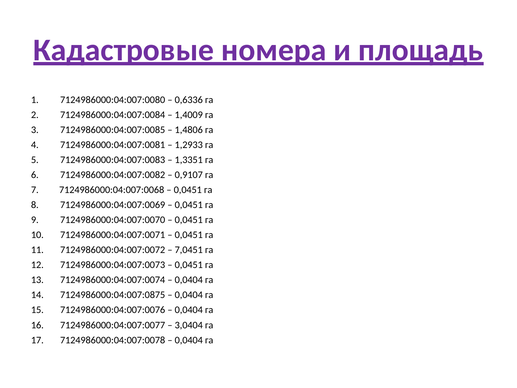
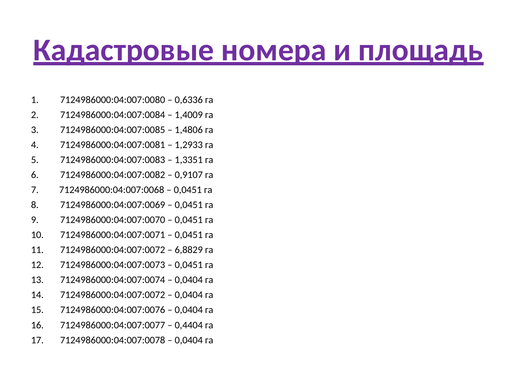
7,0451: 7,0451 -> 6,8829
7124986000:04:007:0875 at (113, 295): 7124986000:04:007:0875 -> 7124986000:04:007:0072
3,0404: 3,0404 -> 0,4404
